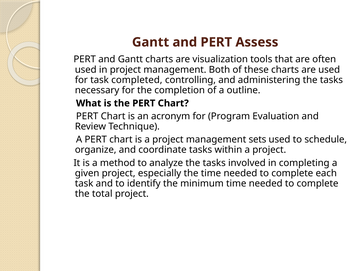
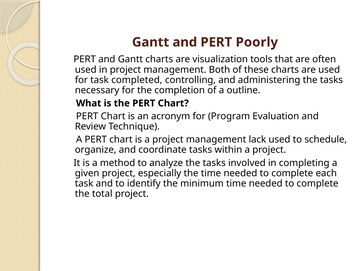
Assess: Assess -> Poorly
sets: sets -> lack
